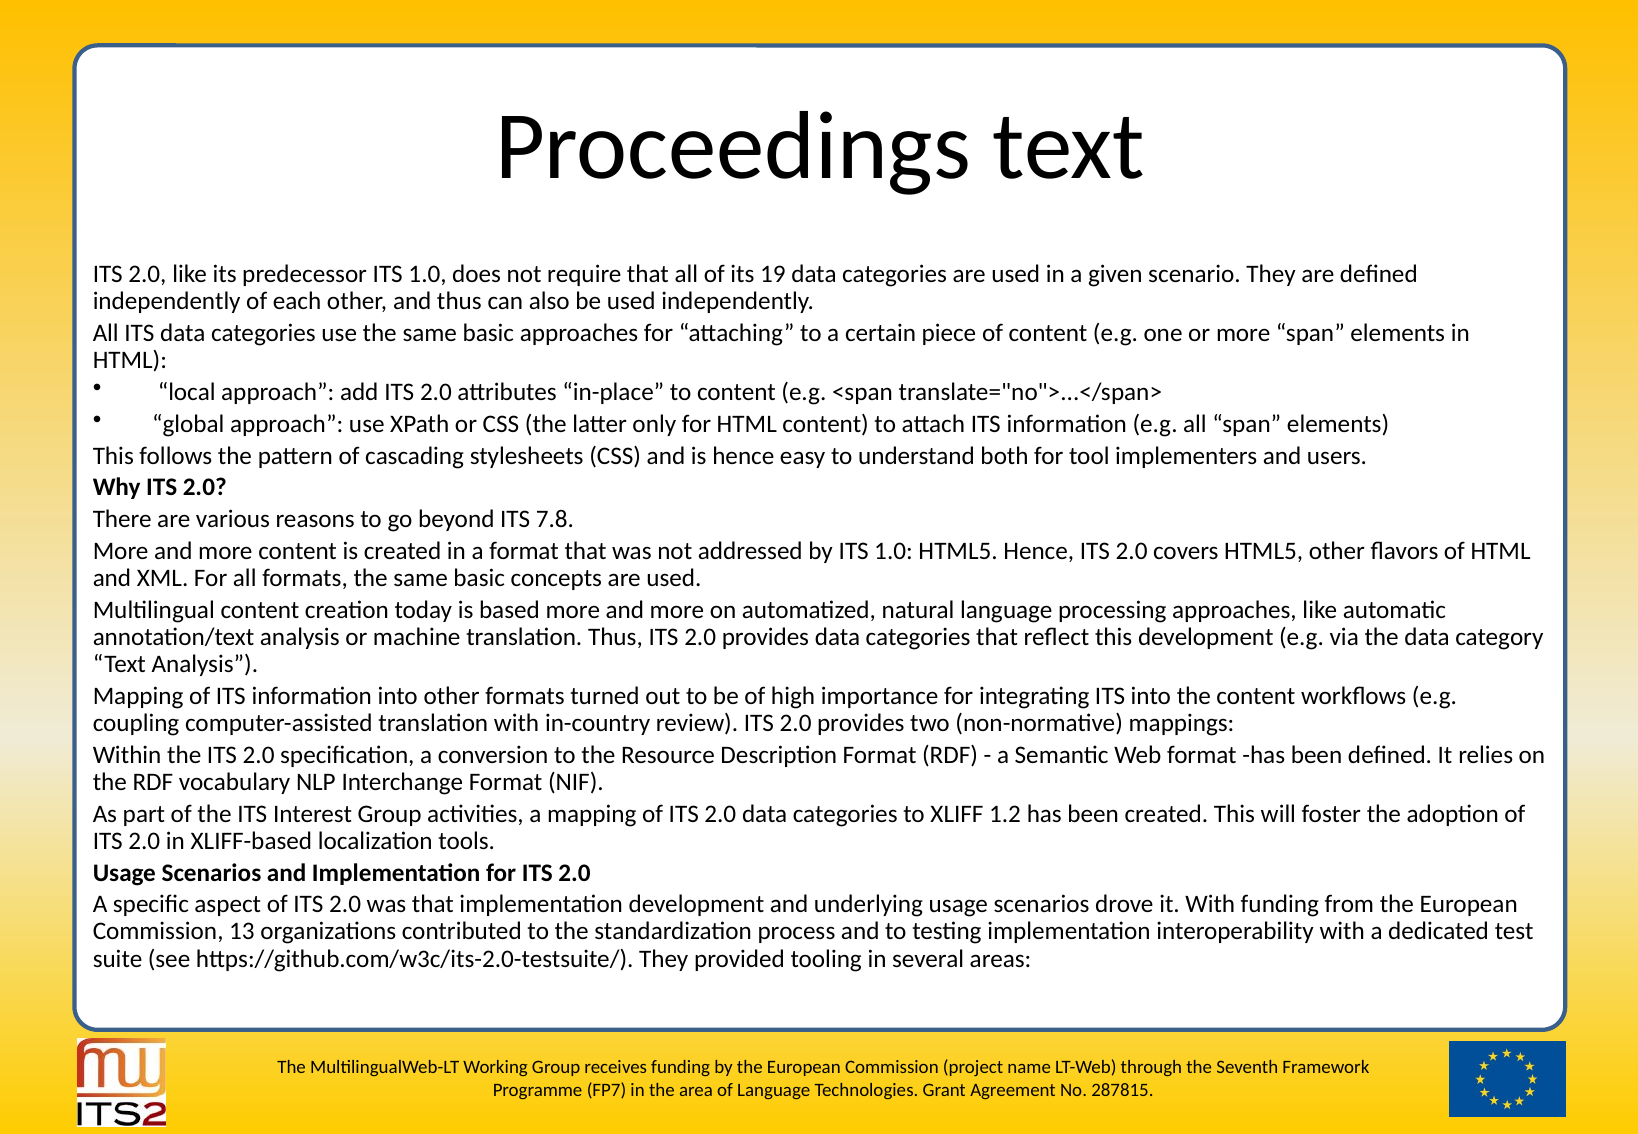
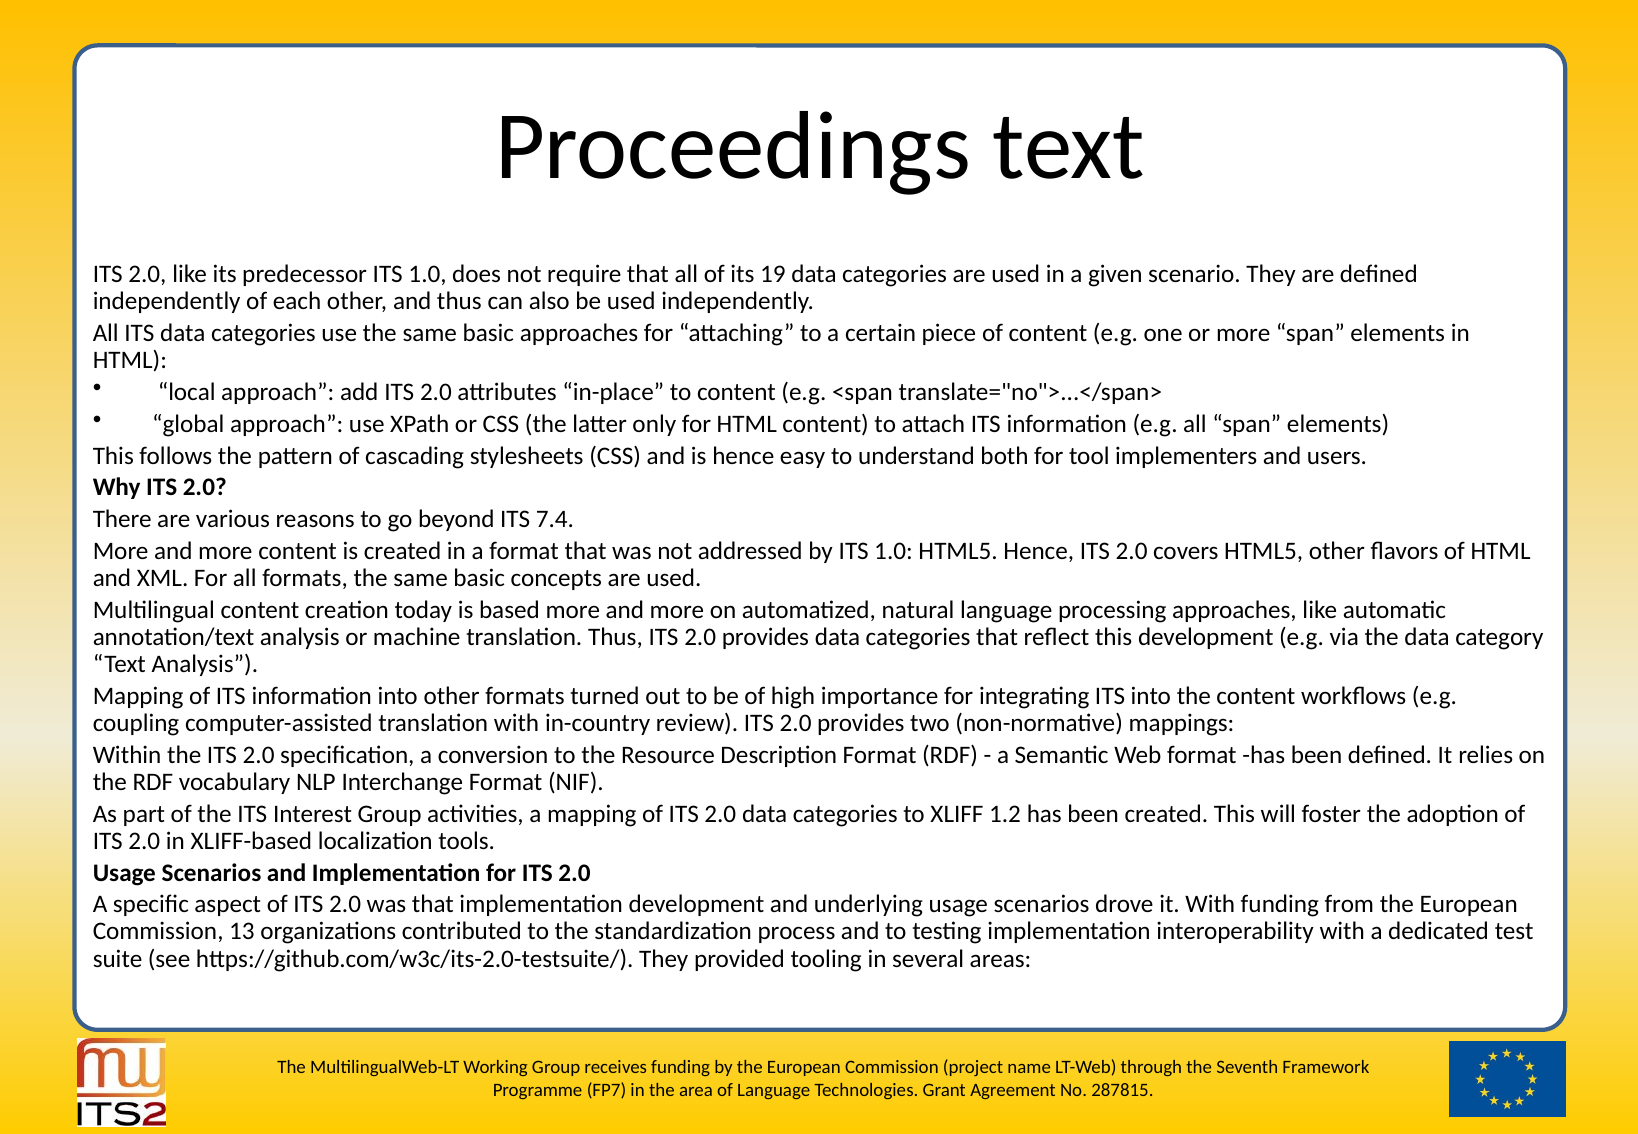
7.8: 7.8 -> 7.4
